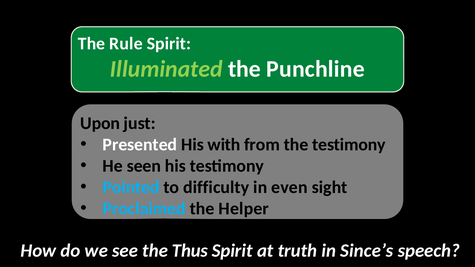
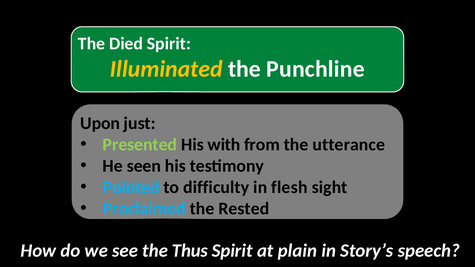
Rule: Rule -> Died
Illuminated colour: light green -> yellow
Presented colour: white -> light green
the testimony: testimony -> utterance
even: even -> flesh
Helper: Helper -> Rested
truth: truth -> plain
Since’s: Since’s -> Story’s
